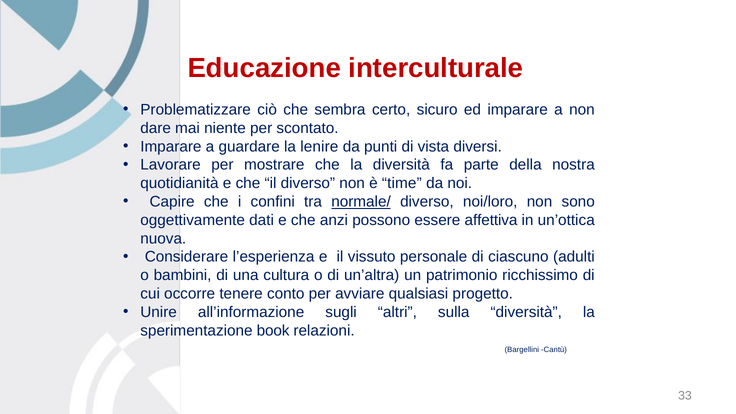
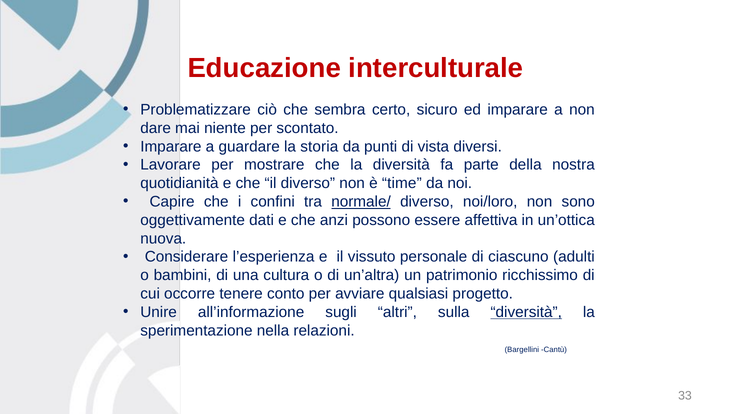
lenire: lenire -> storia
diversità at (526, 312) underline: none -> present
book: book -> nella
